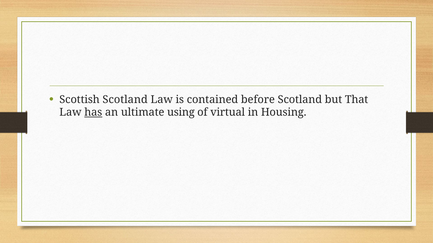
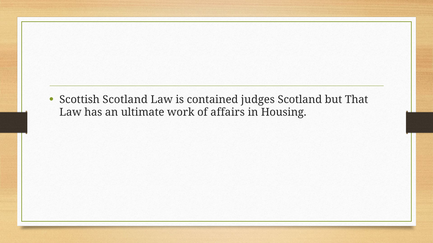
before: before -> judges
has underline: present -> none
using: using -> work
virtual: virtual -> affairs
